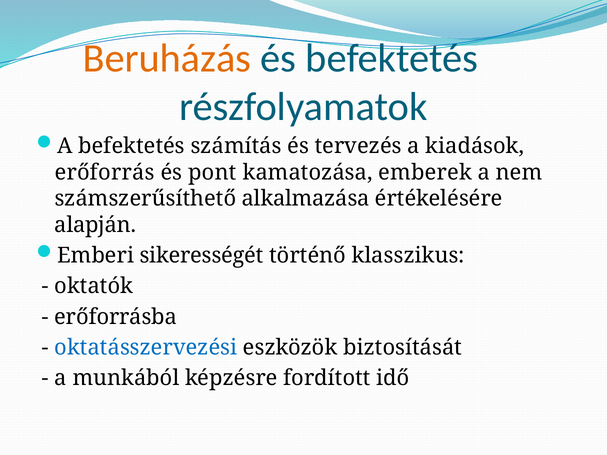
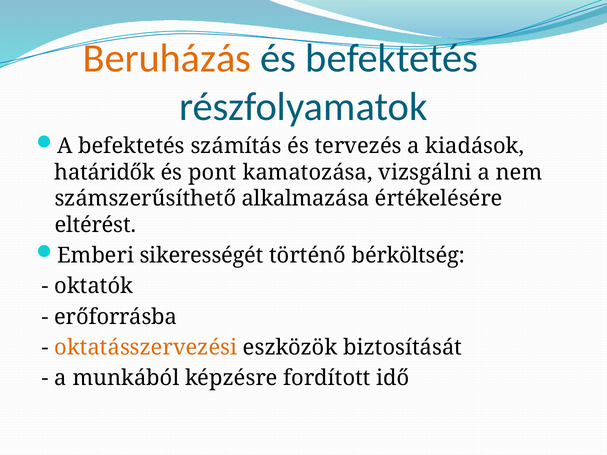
erőforrás: erőforrás -> határidők
emberek: emberek -> vizsgálni
alapján: alapján -> eltérést
klasszikus: klasszikus -> bérköltség
oktatásszervezési colour: blue -> orange
